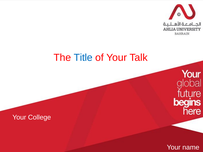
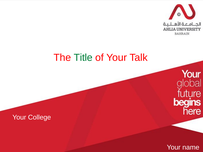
Title colour: blue -> green
